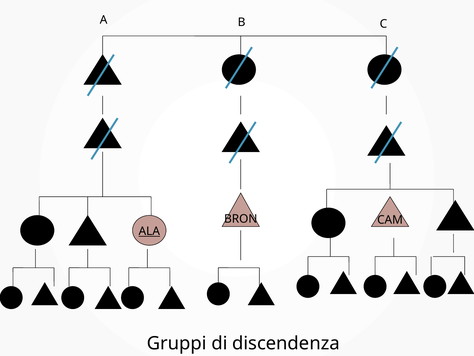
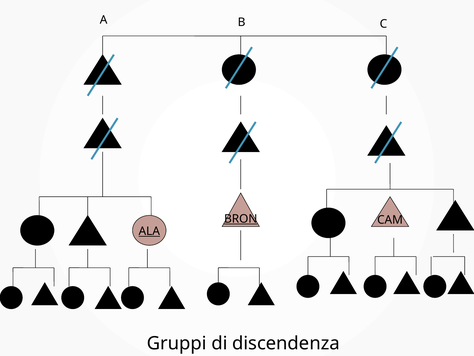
BRON underline: none -> present
